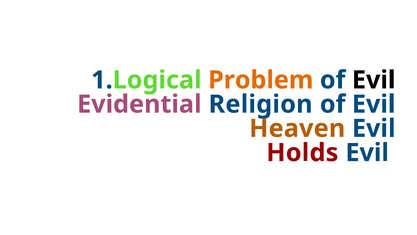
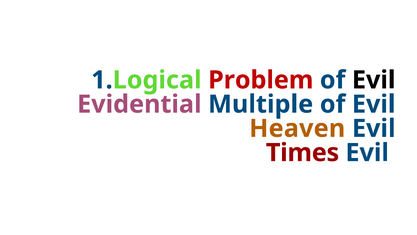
Problem colour: orange -> red
Religion: Religion -> Multiple
Holds: Holds -> Times
